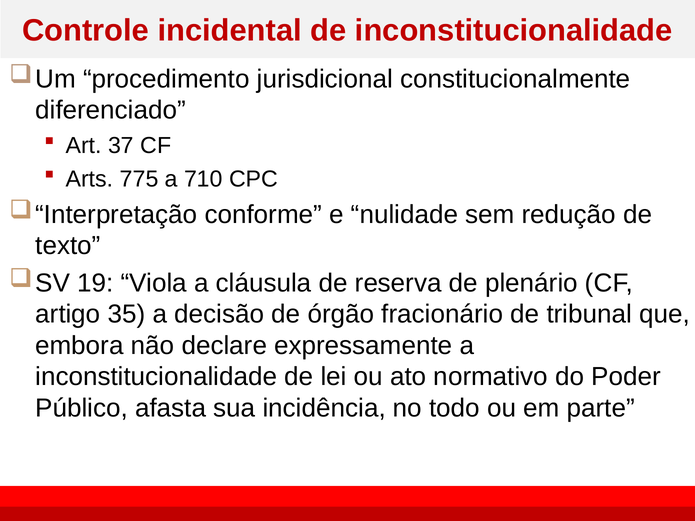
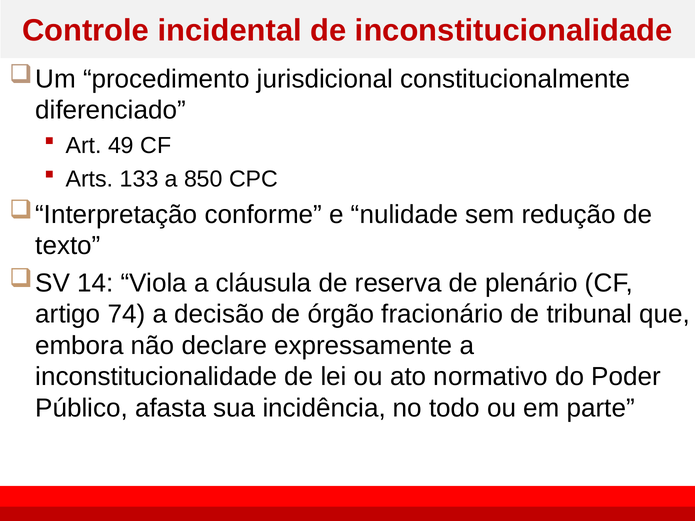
37: 37 -> 49
775: 775 -> 133
710: 710 -> 850
19: 19 -> 14
35: 35 -> 74
